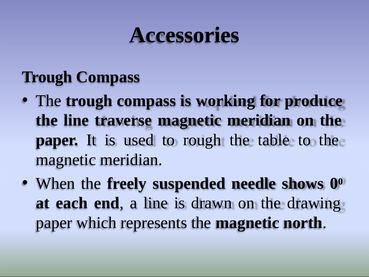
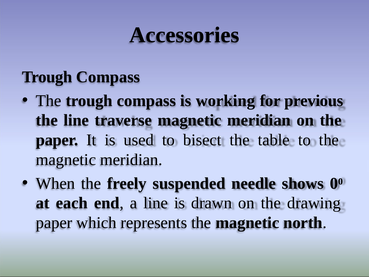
produce: produce -> previous
rough: rough -> bisect
